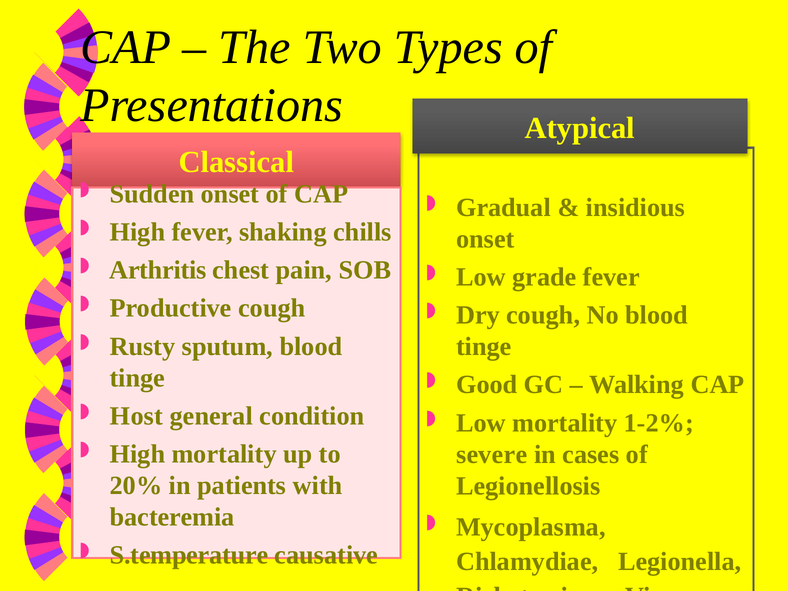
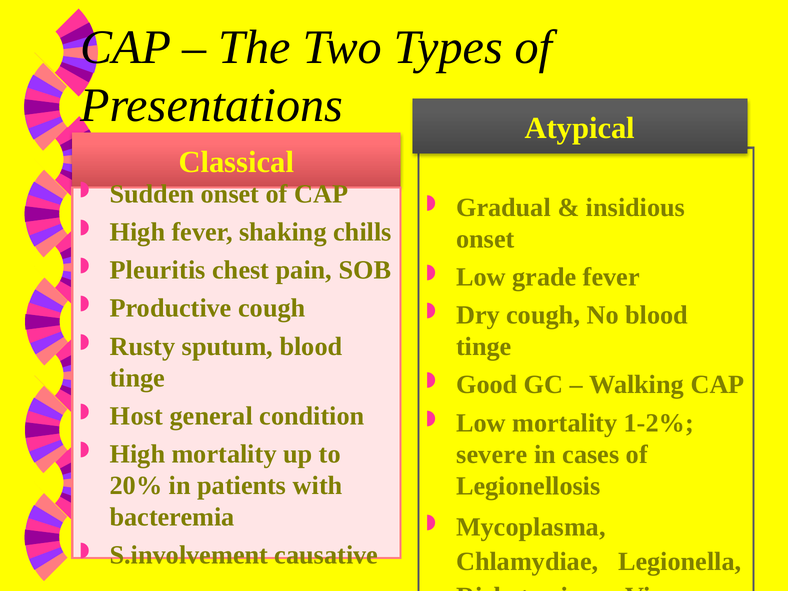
Arthritis: Arthritis -> Pleuritis
S.temperature: S.temperature -> S.involvement
